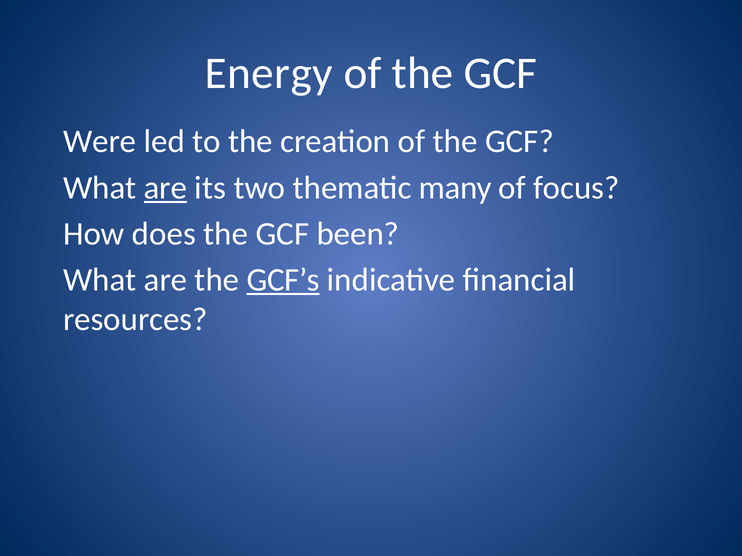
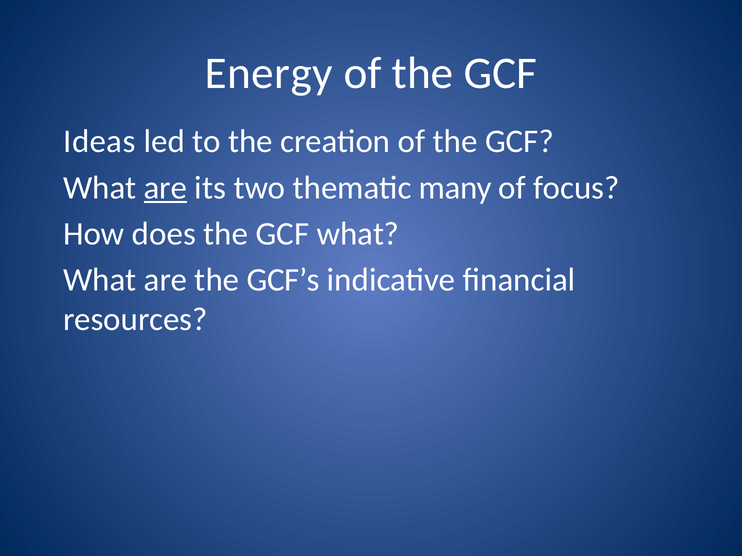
Were: Were -> Ideas
does the GCF been: been -> what
GCF’s underline: present -> none
